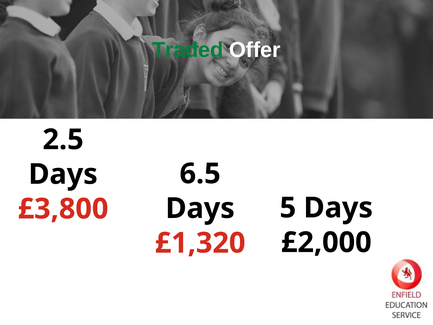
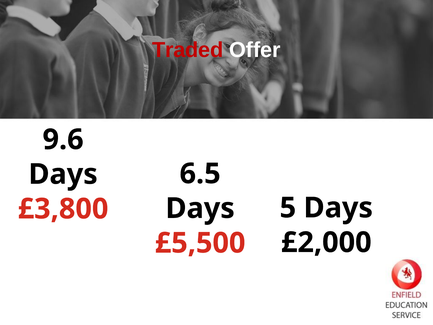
Traded colour: green -> red
2.5: 2.5 -> 9.6
£1,320: £1,320 -> £5,500
